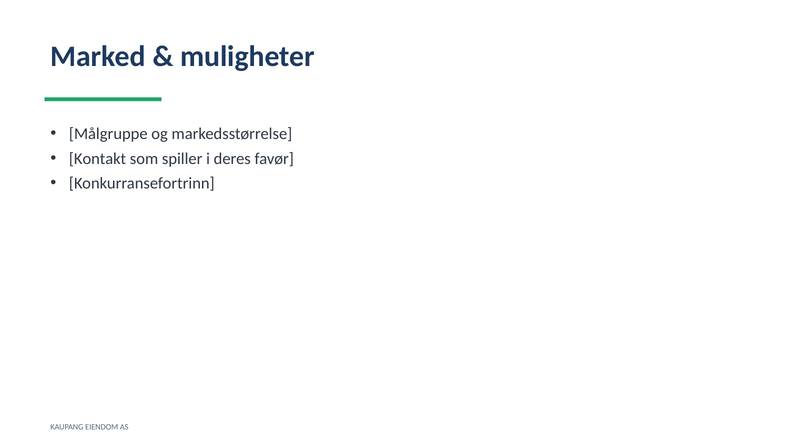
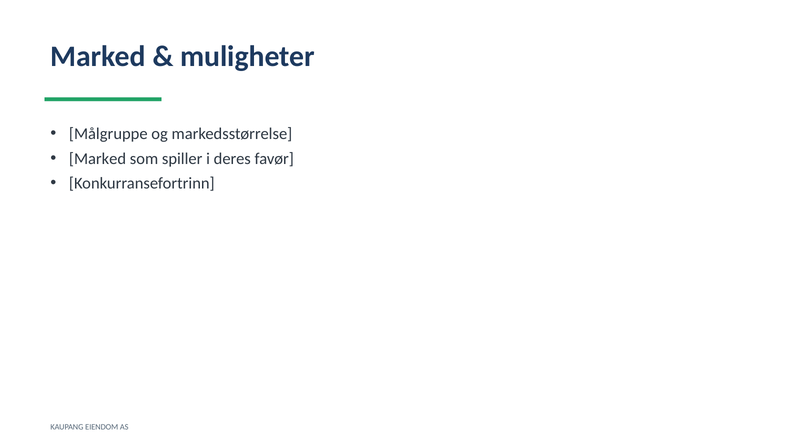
Kontakt at (98, 159): Kontakt -> Marked
